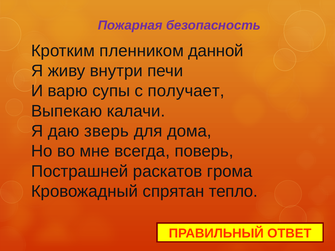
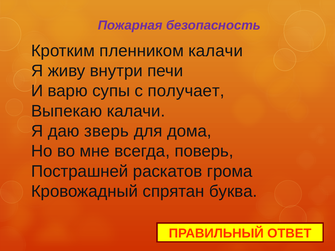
пленником данной: данной -> калачи
тепло: тепло -> буква
